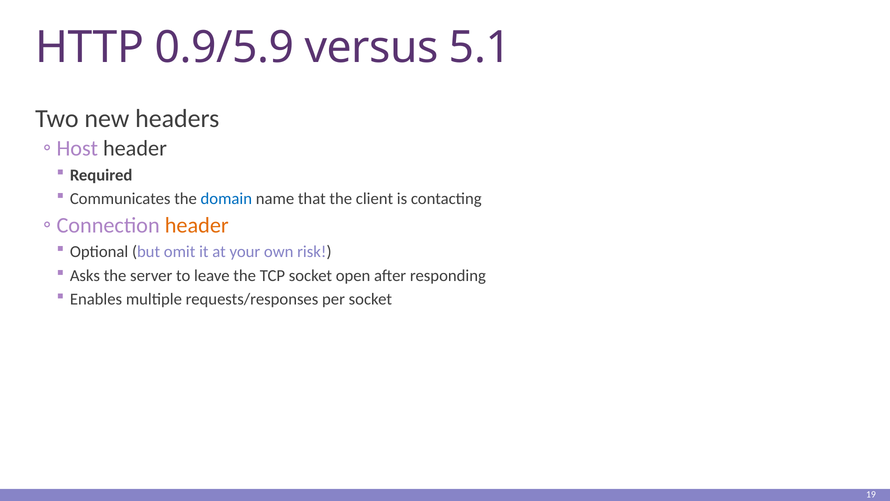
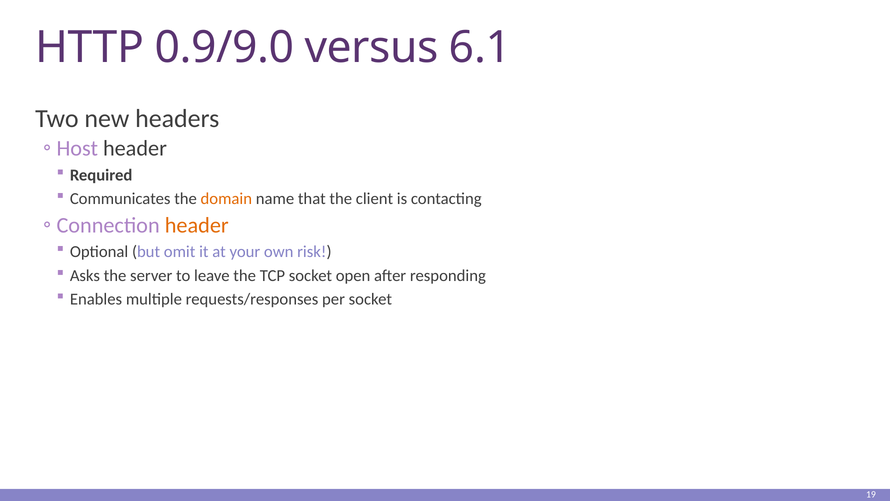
0.9/5.9: 0.9/5.9 -> 0.9/9.0
5.1: 5.1 -> 6.1
domain colour: blue -> orange
